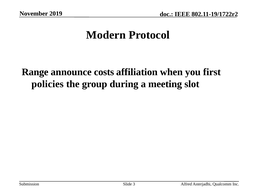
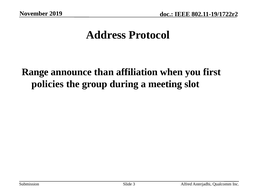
Modern: Modern -> Address
costs: costs -> than
